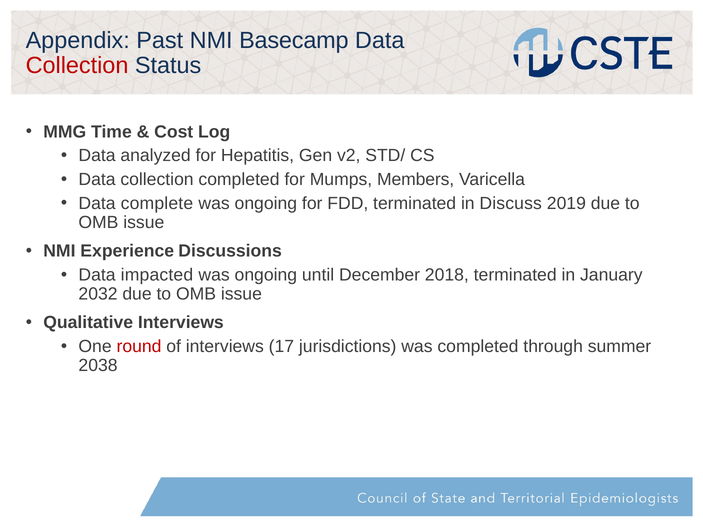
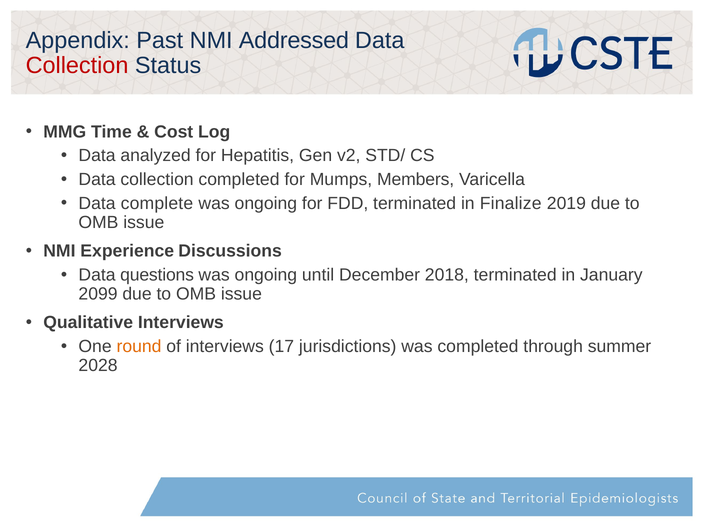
Basecamp: Basecamp -> Addressed
Discuss: Discuss -> Finalize
impacted: impacted -> questions
2032: 2032 -> 2099
round colour: red -> orange
2038: 2038 -> 2028
